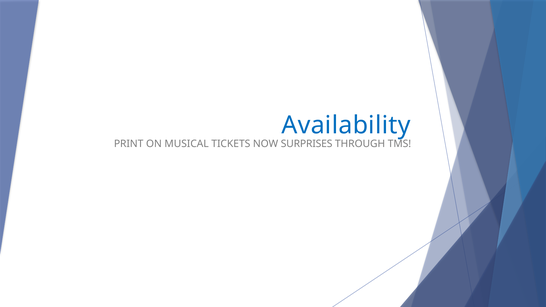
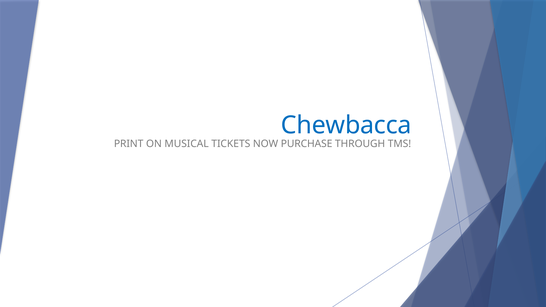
Availability: Availability -> Chewbacca
SURPRISES: SURPRISES -> PURCHASE
